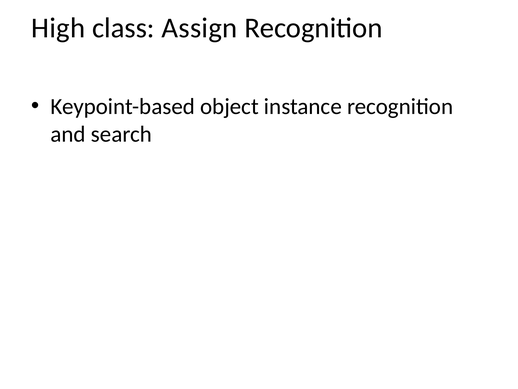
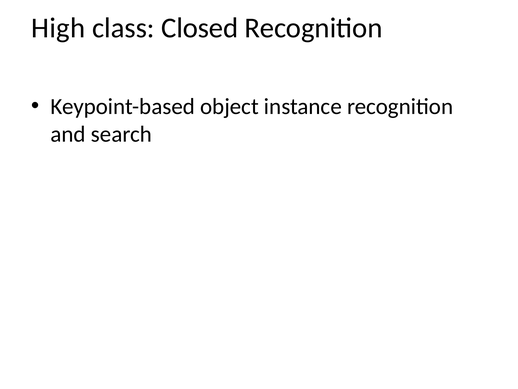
Assign: Assign -> Closed
